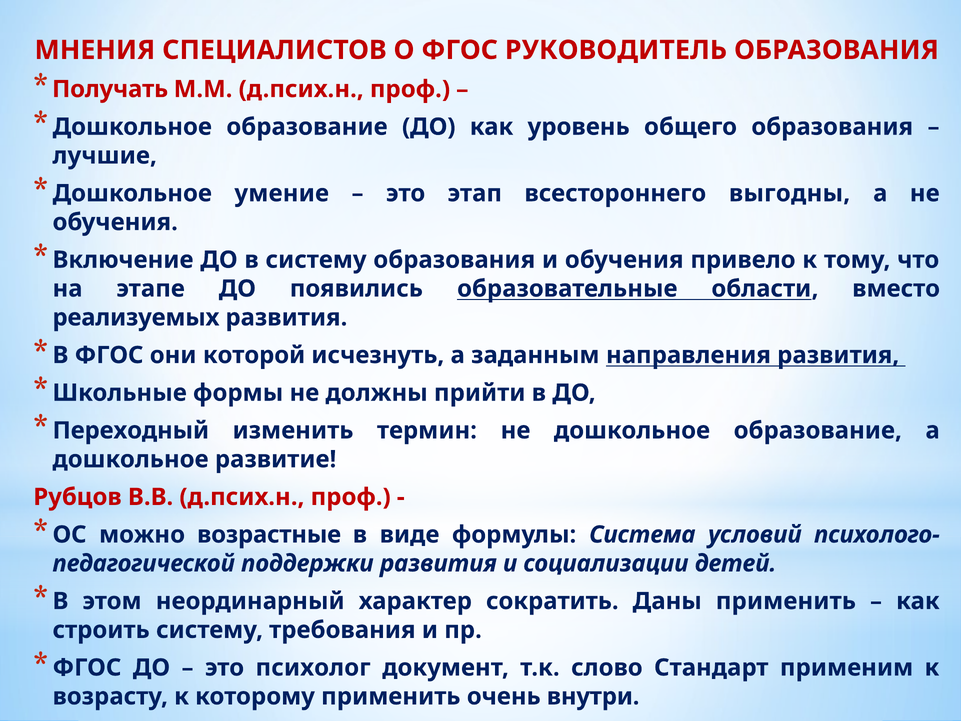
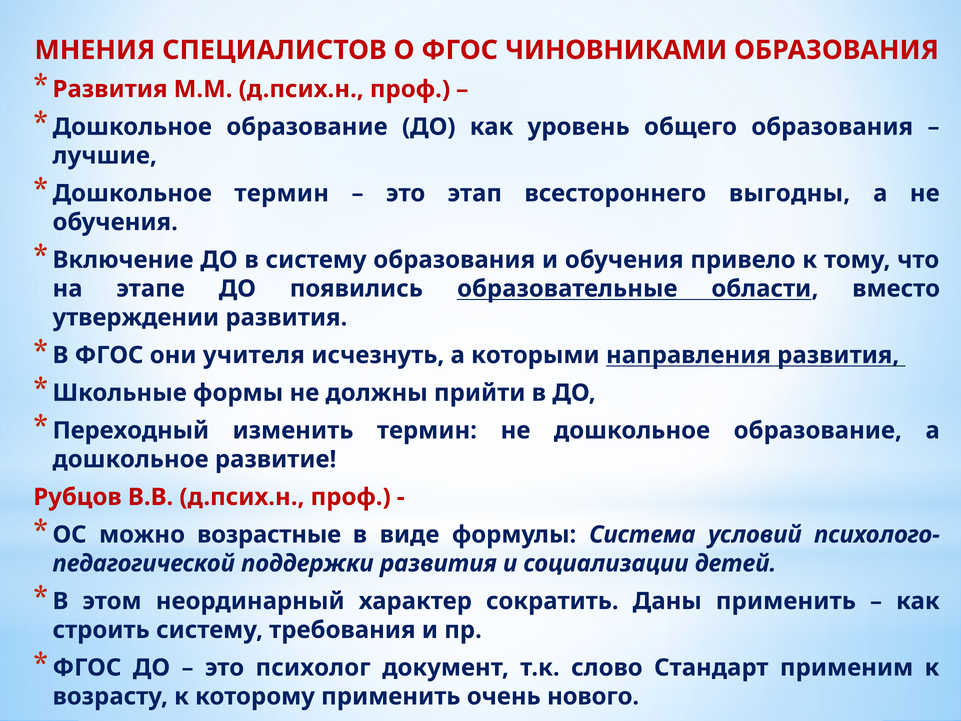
РУКОВОДИТЕЛЬ: РУКОВОДИТЕЛЬ -> ЧИНОВНИКАМИ
Получать at (110, 89): Получать -> Развития
Дошкольное умение: умение -> термин
реализуемых: реализуемых -> утверждении
которой: которой -> учителя
заданным: заданным -> которыми
внутри: внутри -> нового
